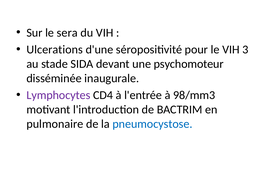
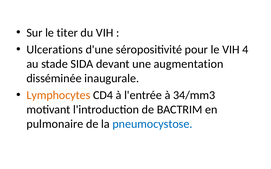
sera: sera -> titer
3: 3 -> 4
psychomoteur: psychomoteur -> augmentation
Lymphocytes colour: purple -> orange
98/mm3: 98/mm3 -> 34/mm3
